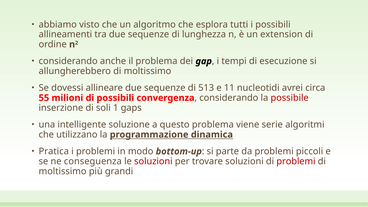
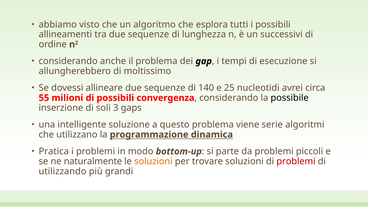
extension: extension -> successivi
513: 513 -> 140
11: 11 -> 25
possibile colour: red -> black
1: 1 -> 3
conseguenza: conseguenza -> naturalmente
soluzioni at (153, 161) colour: red -> orange
moltissimo at (63, 171): moltissimo -> utilizzando
